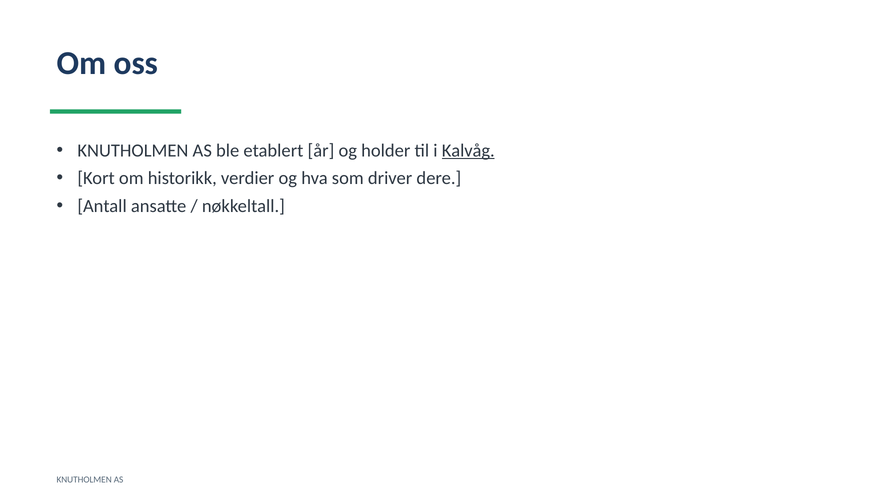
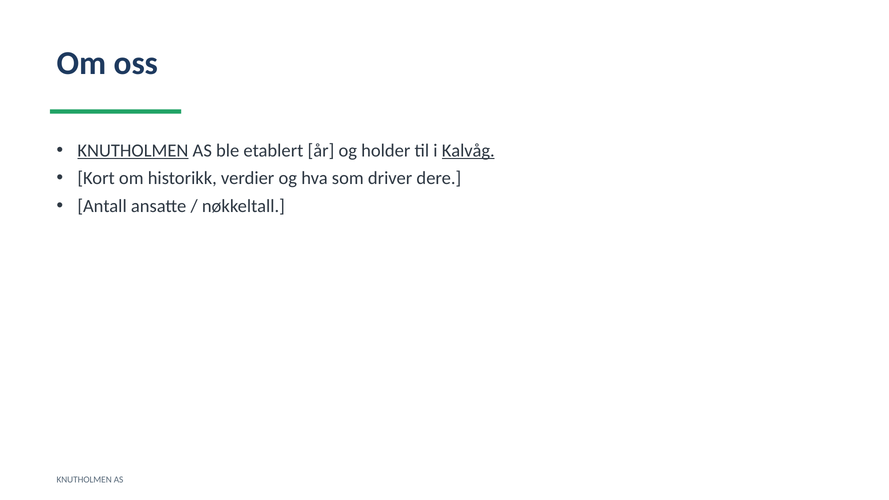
KNUTHOLMEN at (133, 151) underline: none -> present
